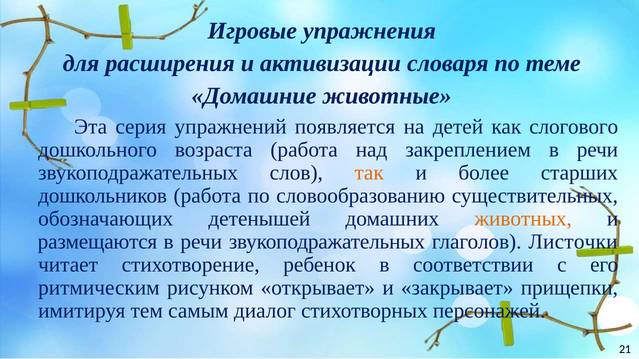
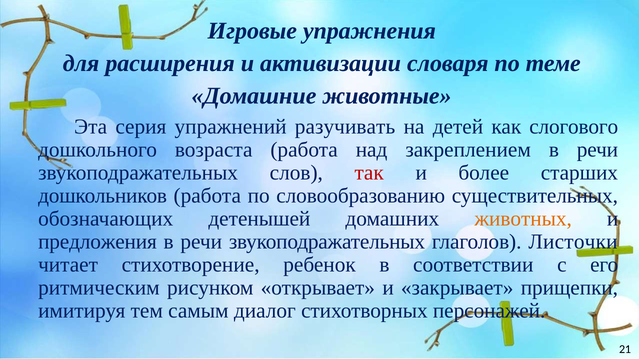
появляется: появляется -> разучивать
так colour: orange -> red
размещаются: размещаются -> предложения
